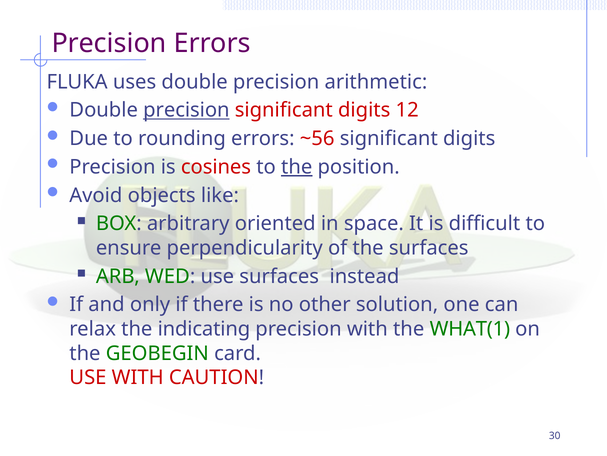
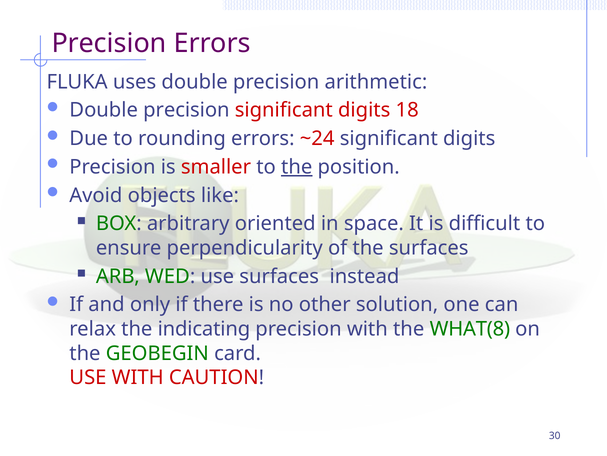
precision at (186, 110) underline: present -> none
12: 12 -> 18
~56: ~56 -> ~24
cosines: cosines -> smaller
WHAT(1: WHAT(1 -> WHAT(8
